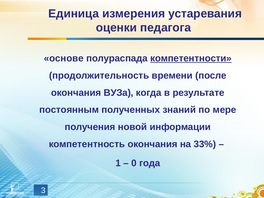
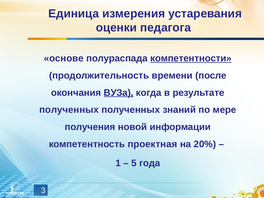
ВУЗа underline: none -> present
постоянным at (69, 110): постоянным -> полученных
компетентность окончания: окончания -> проектная
33%: 33% -> 20%
0: 0 -> 5
